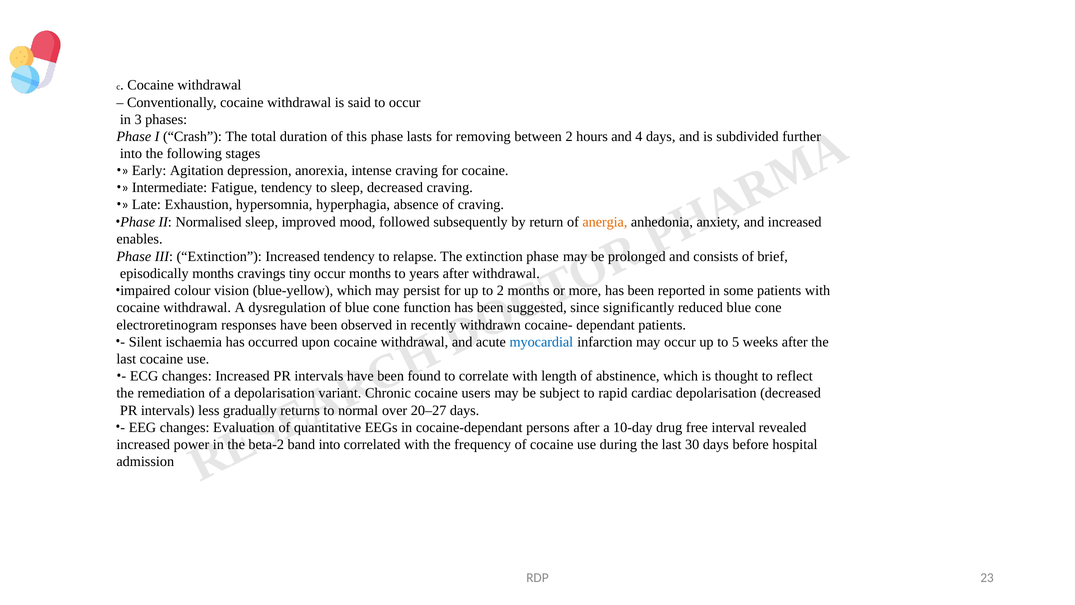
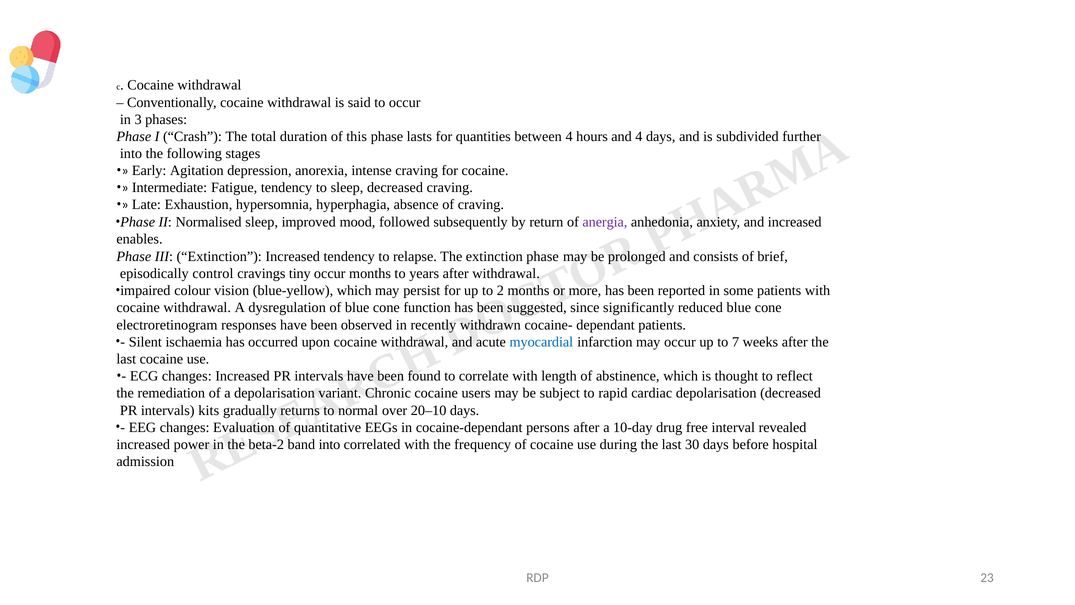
removing: removing -> quantities
between 2: 2 -> 4
anergia colour: orange -> purple
episodically months: months -> control
5: 5 -> 7
less: less -> kits
20–27: 20–27 -> 20–10
